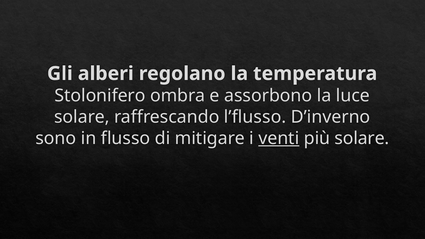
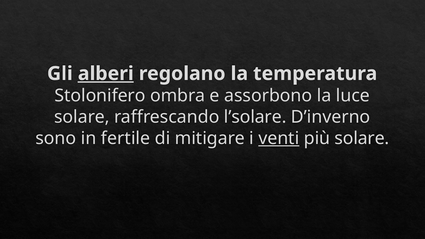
alberi underline: none -> present
l’flusso: l’flusso -> l’solare
flusso: flusso -> fertile
